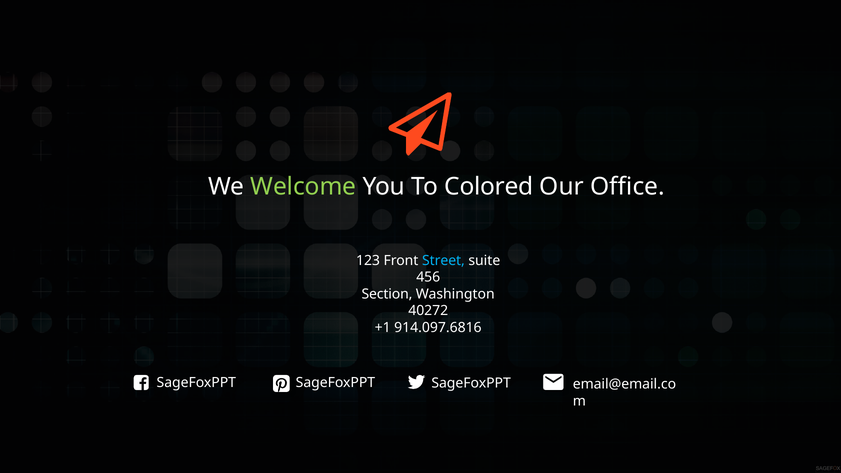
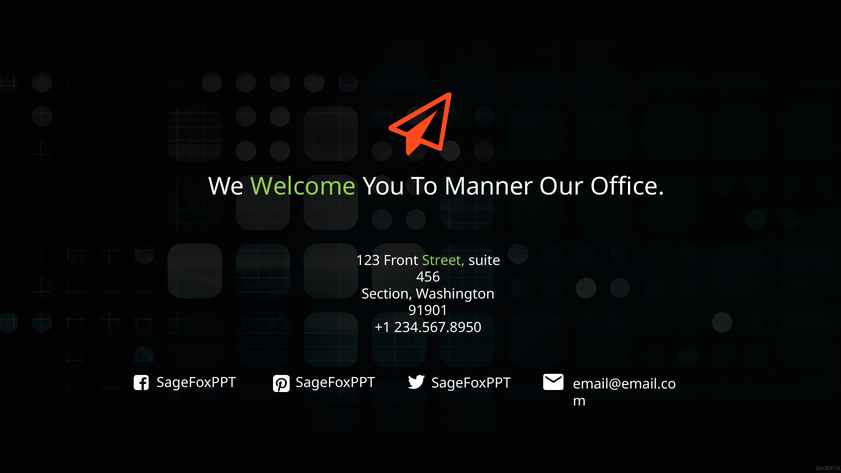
Colored: Colored -> Manner
Street colour: light blue -> light green
40272: 40272 -> 91901
914.097.6816: 914.097.6816 -> 234.567.8950
